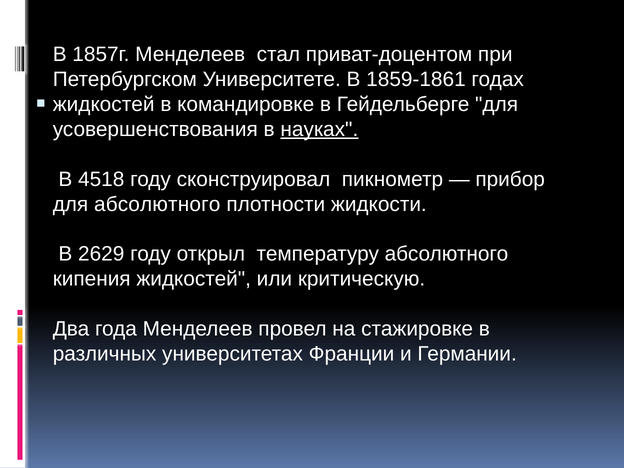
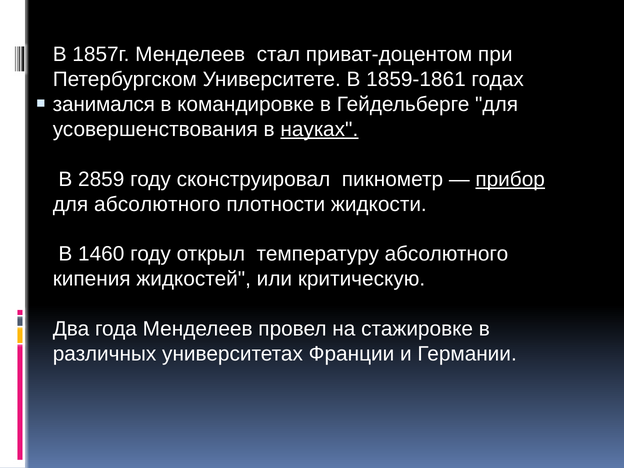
жидкостей at (104, 104): жидкостей -> занимался
4518: 4518 -> 2859
прибор underline: none -> present
2629: 2629 -> 1460
